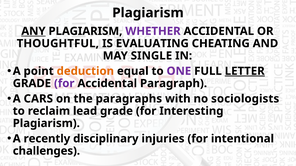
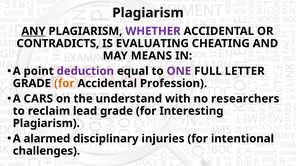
THOUGHTFUL: THOUGHTFUL -> CONTRADICTS
SINGLE: SINGLE -> MEANS
deduction colour: orange -> purple
LETTER underline: present -> none
for at (64, 84) colour: purple -> orange
Paragraph: Paragraph -> Profession
paragraphs: paragraphs -> understand
sociologists: sociologists -> researchers
recently: recently -> alarmed
